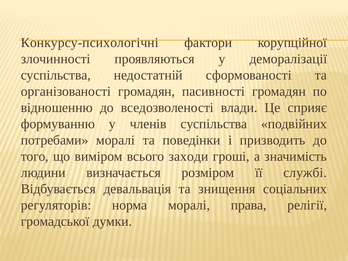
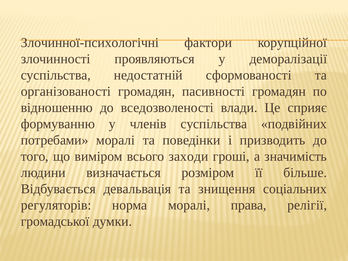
Конкурсу-психологічні: Конкурсу-психологічні -> Злочинної-психологічні
службі: службі -> більше
